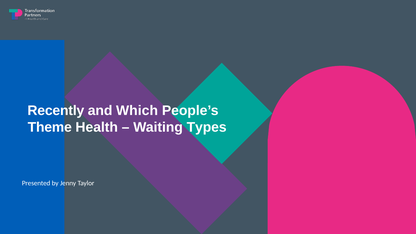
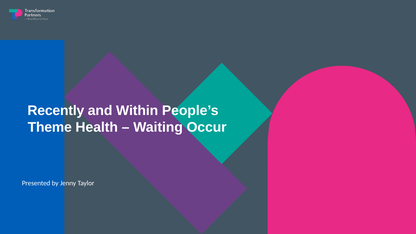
Which: Which -> Within
Types: Types -> Occur
